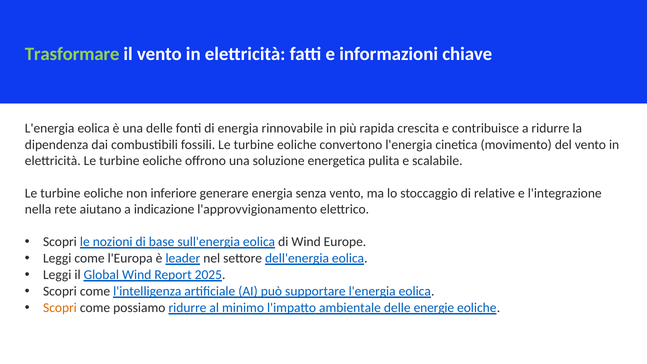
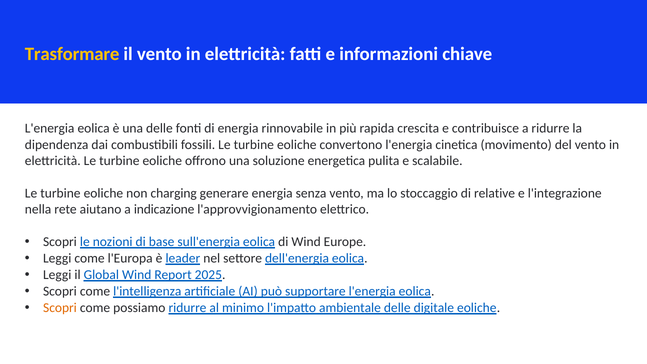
Trasformare colour: light green -> yellow
inferiore: inferiore -> charging
energie: energie -> digitale
